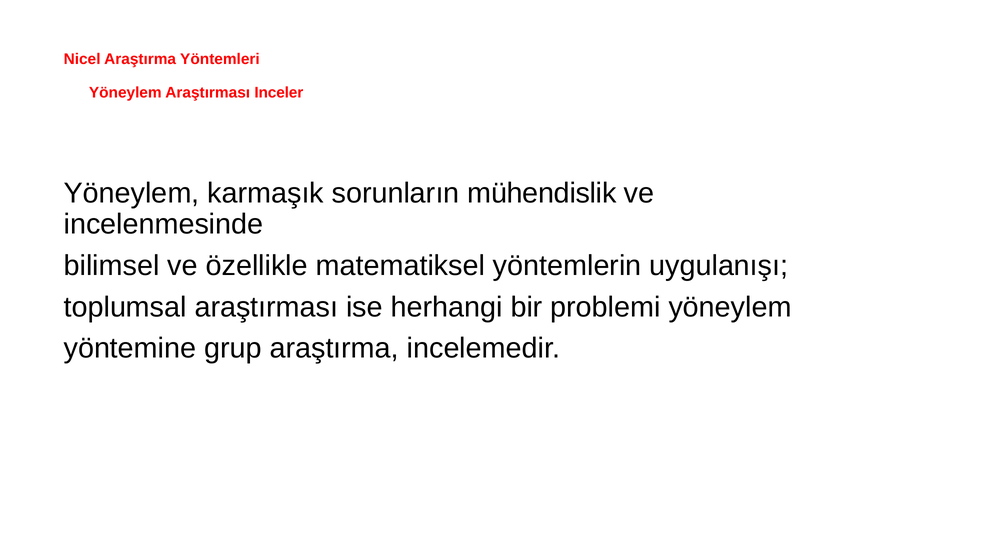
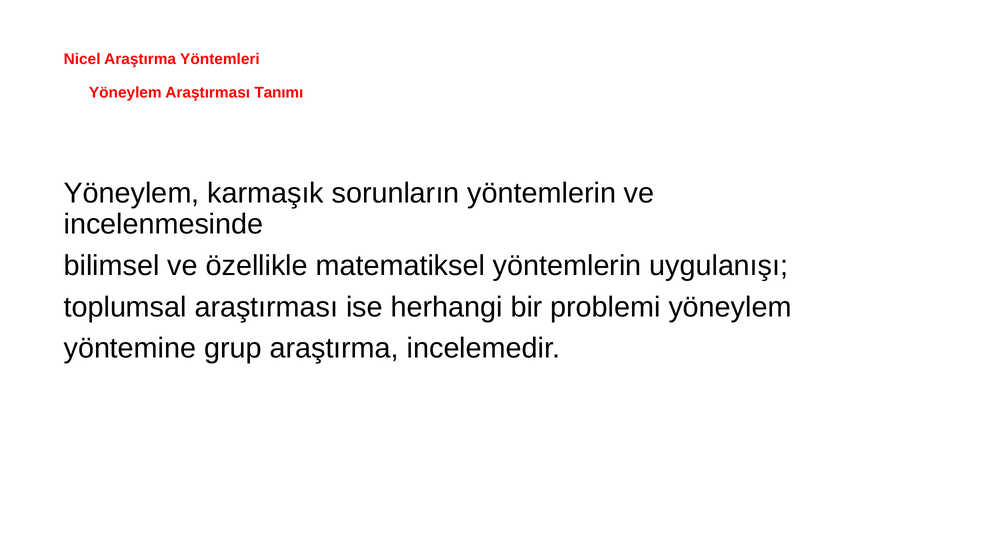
Inceler: Inceler -> Tanımı
sorunların mühendislik: mühendislik -> yöntemlerin
